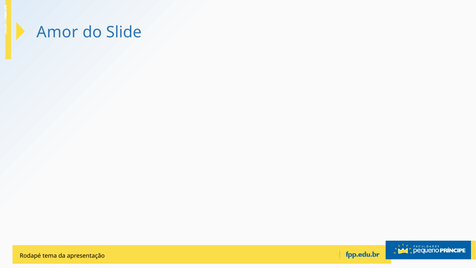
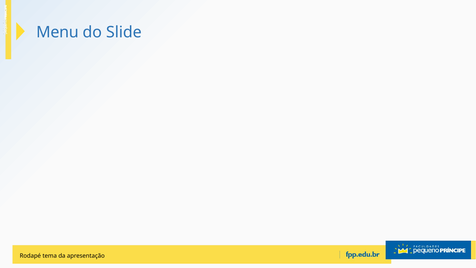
Amor: Amor -> Menu
